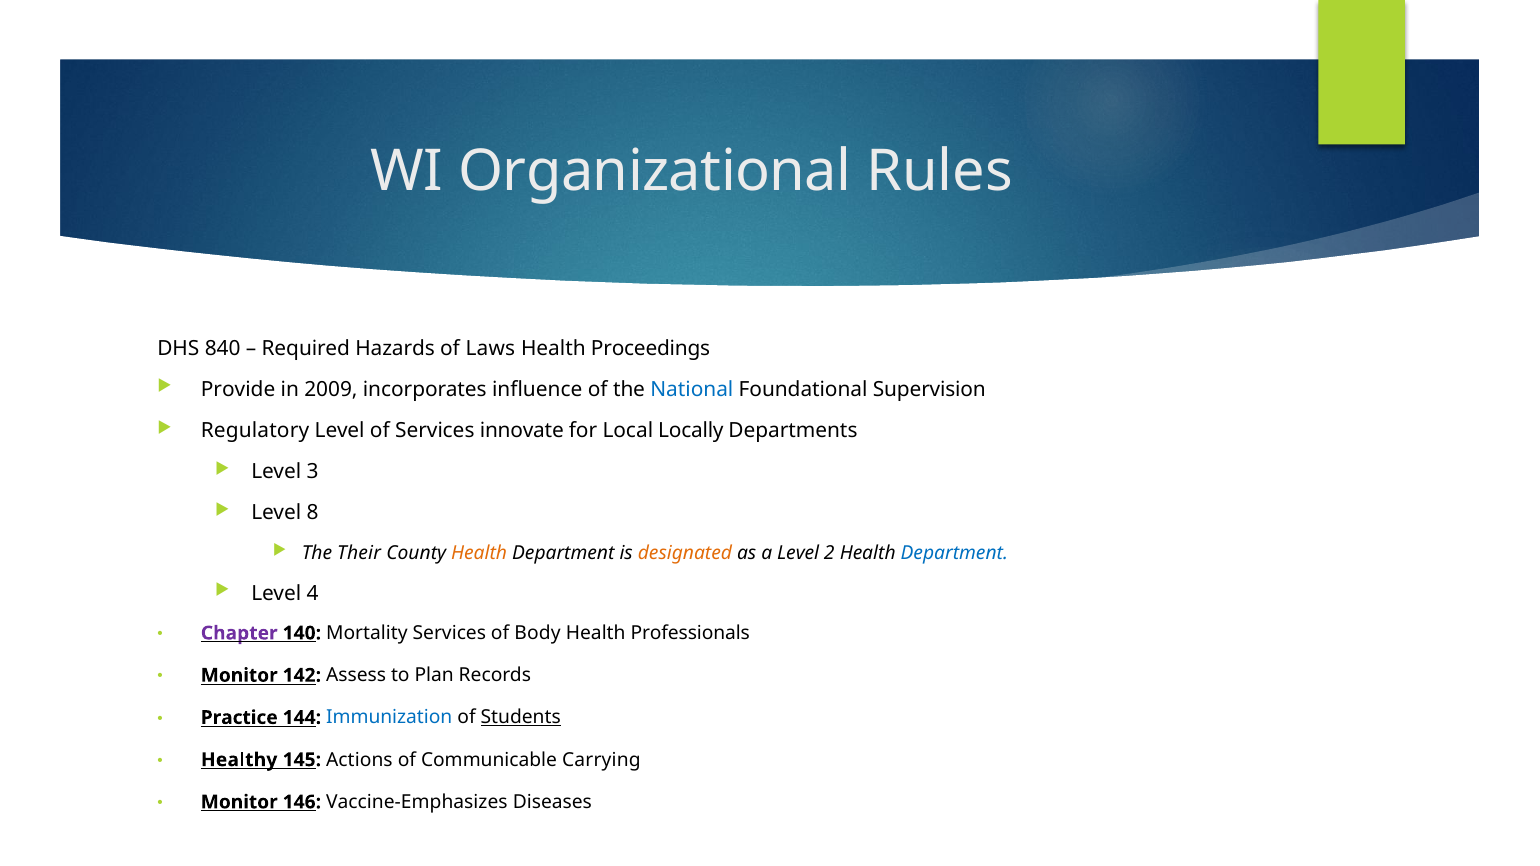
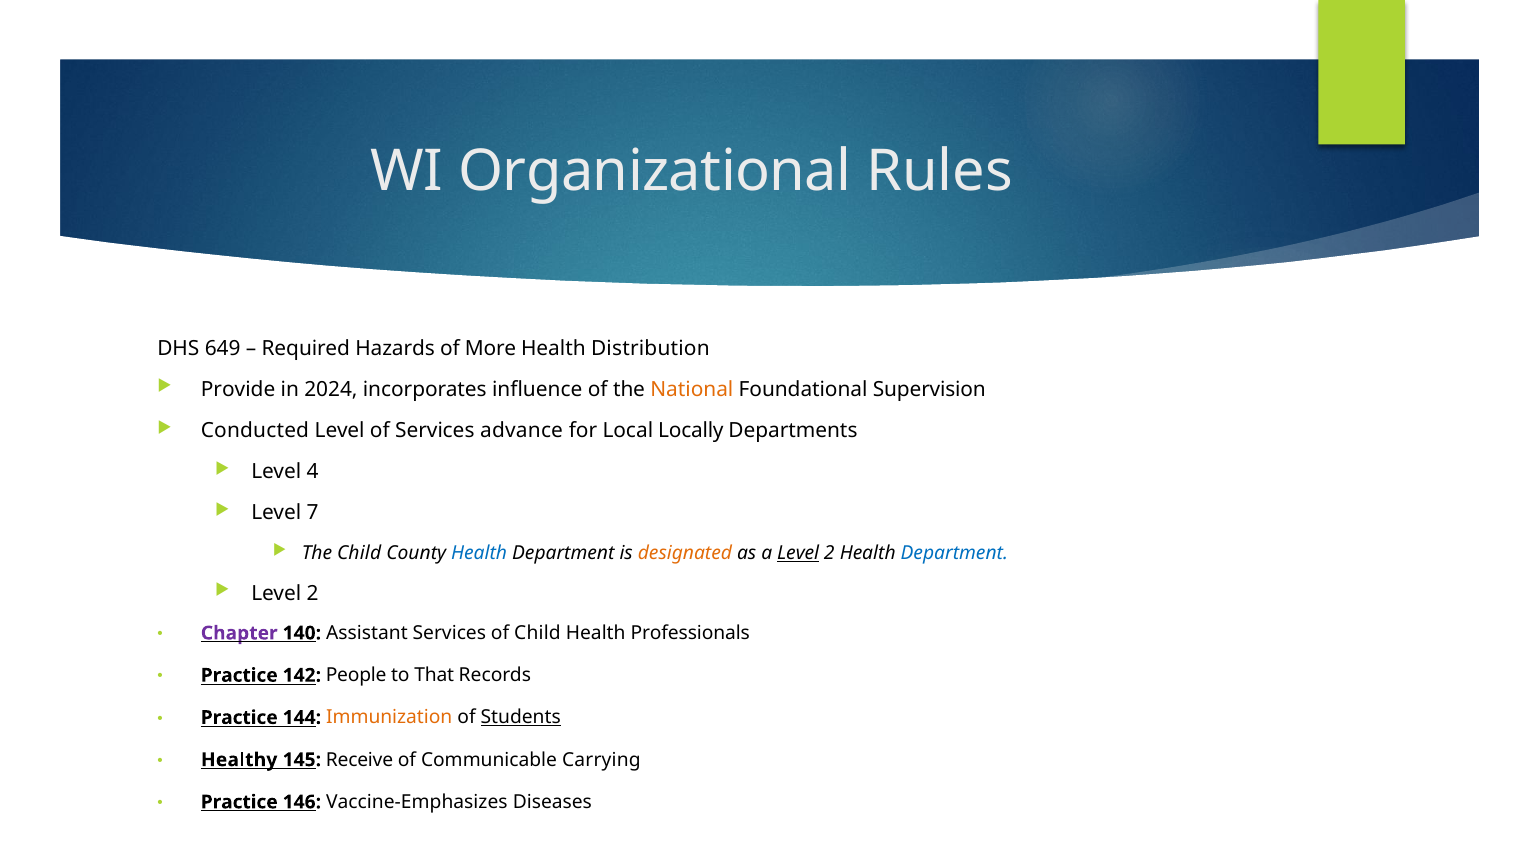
840: 840 -> 649
Laws: Laws -> More
Proceedings: Proceedings -> Distribution
2009: 2009 -> 2024
National colour: blue -> orange
Regulatory: Regulatory -> Conducted
innovate: innovate -> advance
3: 3 -> 4
8: 8 -> 7
The Their: Their -> Child
Health at (479, 553) colour: orange -> blue
Level at (798, 553) underline: none -> present
4 at (313, 593): 4 -> 2
Mortality: Mortality -> Assistant
of Body: Body -> Child
Monitor at (239, 676): Monitor -> Practice
Assess: Assess -> People
Plan: Plan -> That
Immunization colour: blue -> orange
Actions: Actions -> Receive
Monitor at (239, 802): Monitor -> Practice
